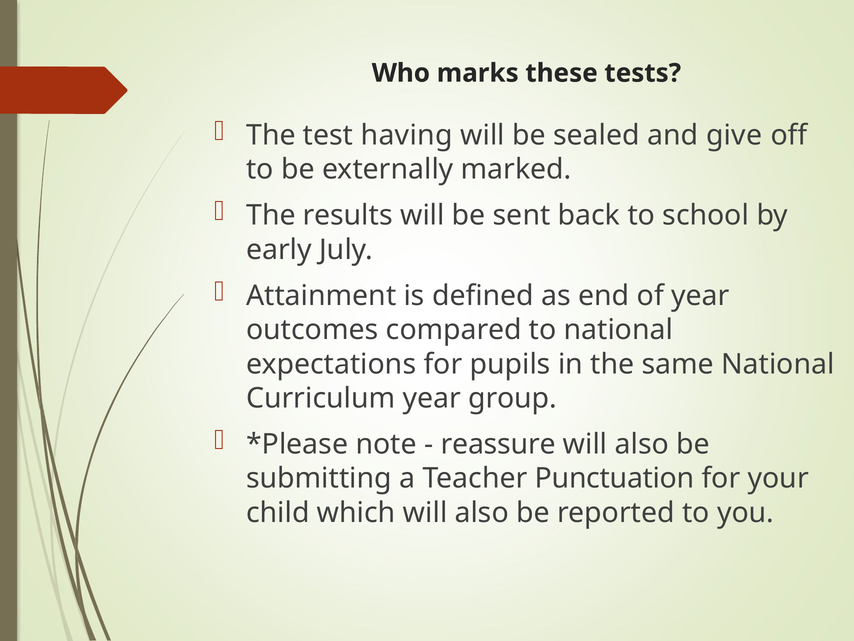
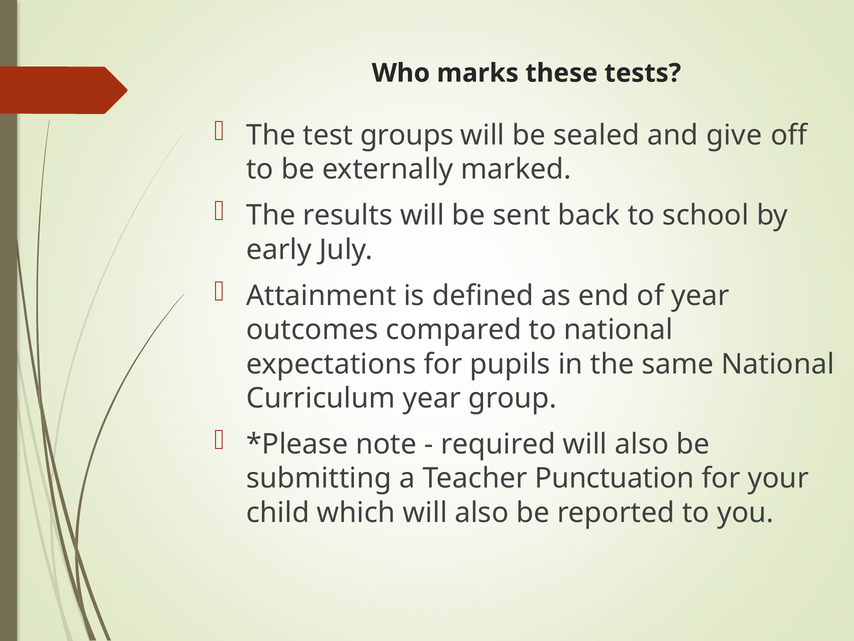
having: having -> groups
reassure: reassure -> required
